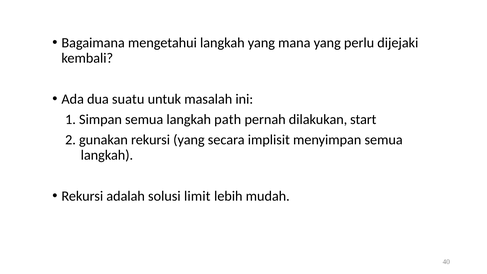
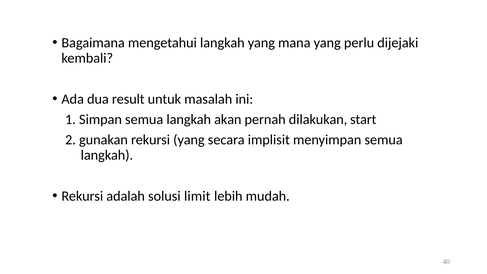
suatu: suatu -> result
path: path -> akan
